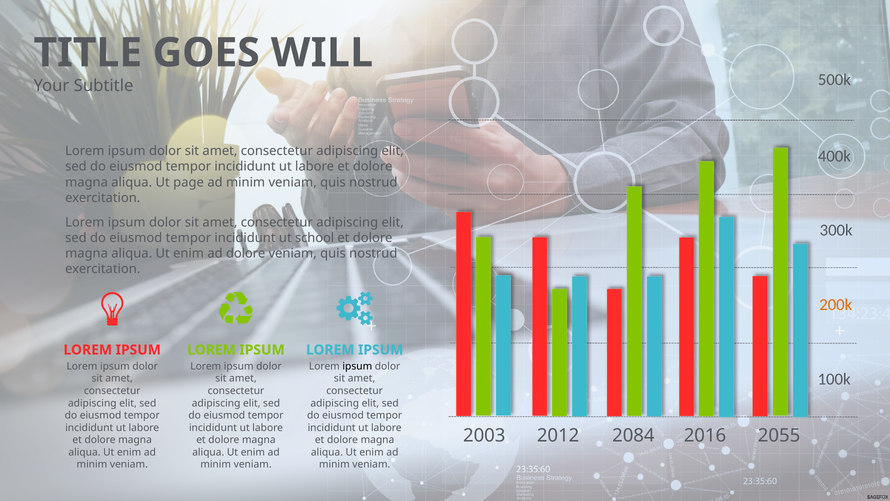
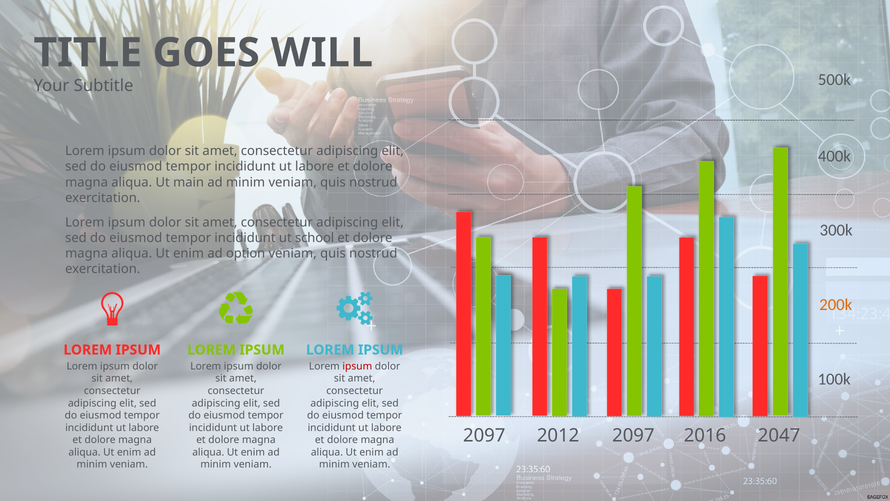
page: page -> main
ad dolore: dolore -> option
ipsum at (357, 366) colour: black -> red
2003 at (484, 436): 2003 -> 2097
2012 2084: 2084 -> 2097
2055: 2055 -> 2047
